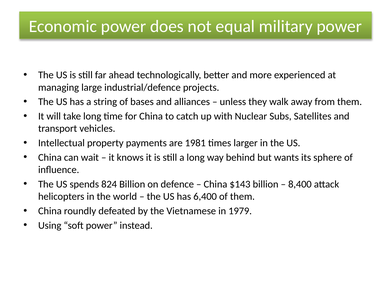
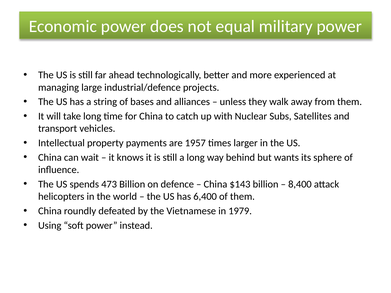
1981: 1981 -> 1957
824: 824 -> 473
